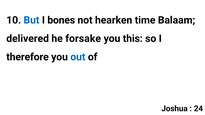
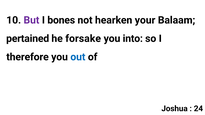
But colour: blue -> purple
time: time -> your
delivered: delivered -> pertained
this: this -> into
